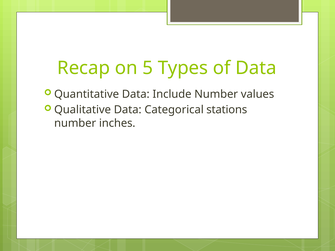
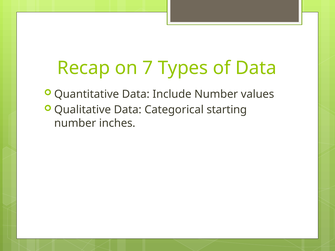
5: 5 -> 7
stations: stations -> starting
